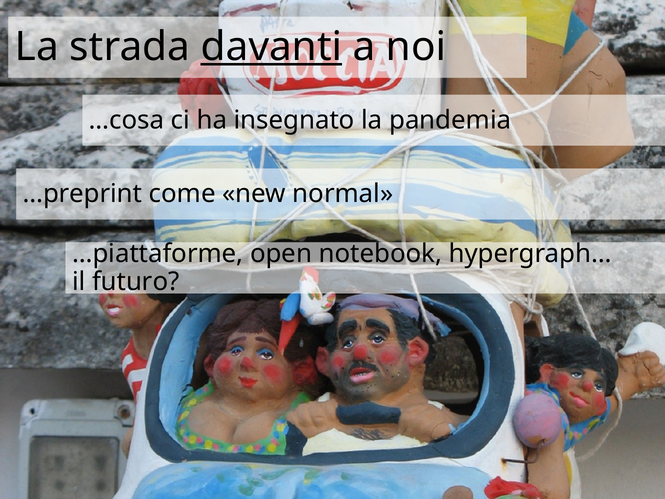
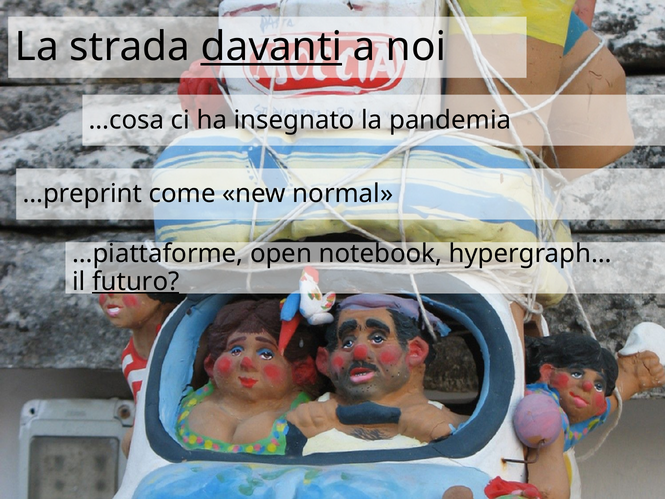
futuro underline: none -> present
